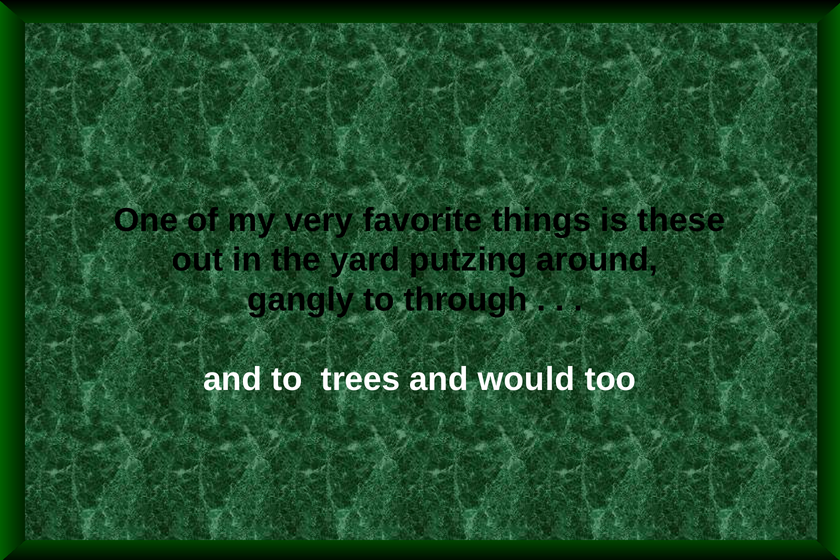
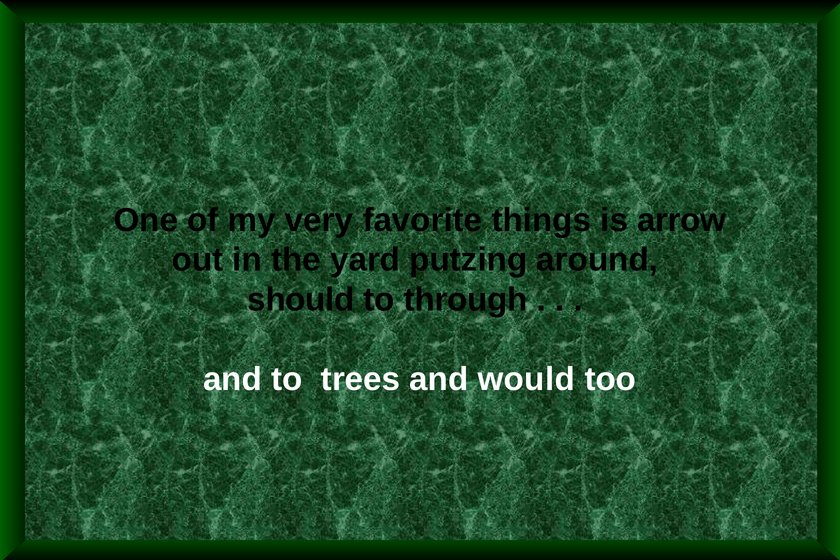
these: these -> arrow
gangly: gangly -> should
